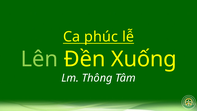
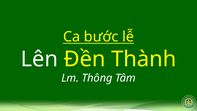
phúc: phúc -> bước
Lên colour: light green -> white
Xuống: Xuống -> Thành
